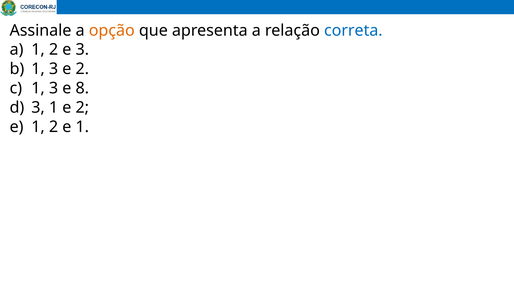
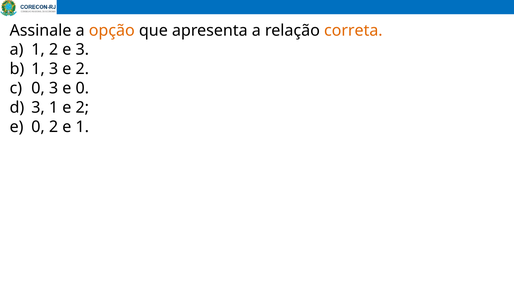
correta colour: blue -> orange
1 at (38, 88): 1 -> 0
3 e 8: 8 -> 0
1 at (38, 127): 1 -> 0
